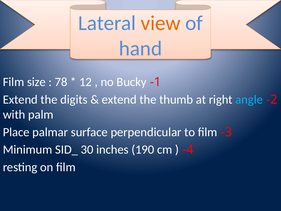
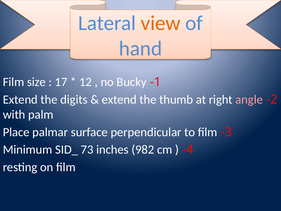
78: 78 -> 17
angle colour: light blue -> pink
30: 30 -> 73
190: 190 -> 982
